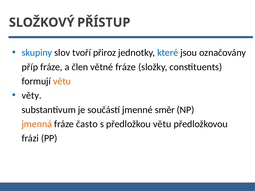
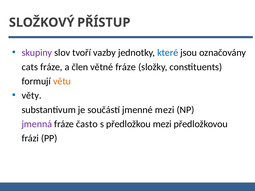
skupiny colour: blue -> purple
přiroz: přiroz -> vazby
příp: příp -> cats
jmenné směr: směr -> mezi
jmenná colour: orange -> purple
předložkou větu: větu -> mezi
